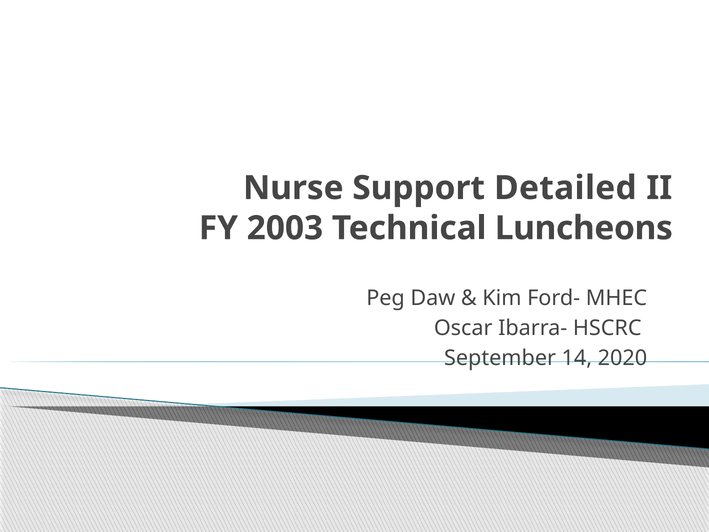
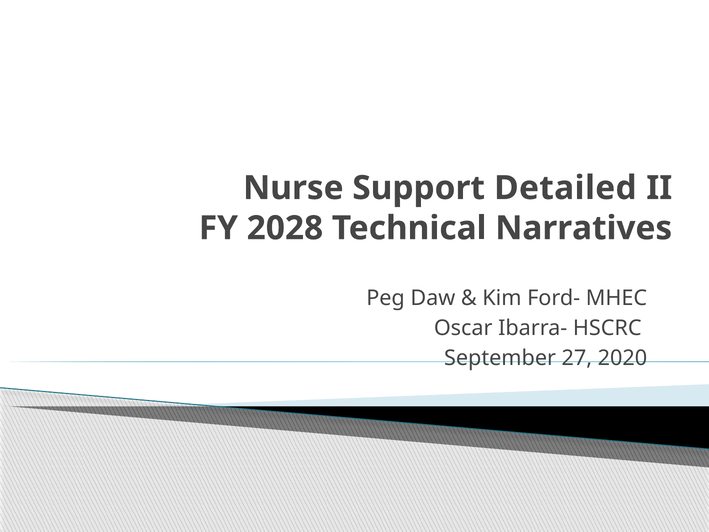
2003: 2003 -> 2028
Luncheons: Luncheons -> Narratives
14: 14 -> 27
